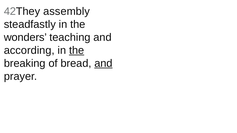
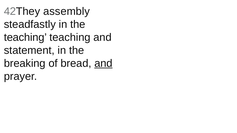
wonders at (25, 37): wonders -> teaching
according: according -> statement
the at (77, 50) underline: present -> none
